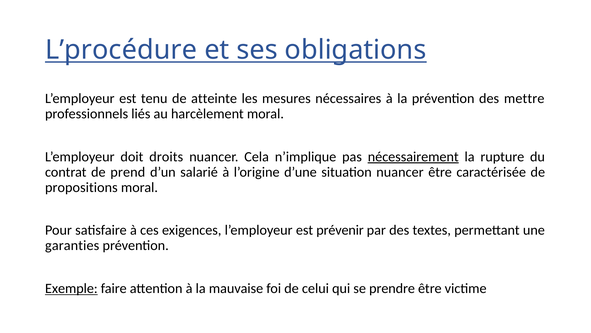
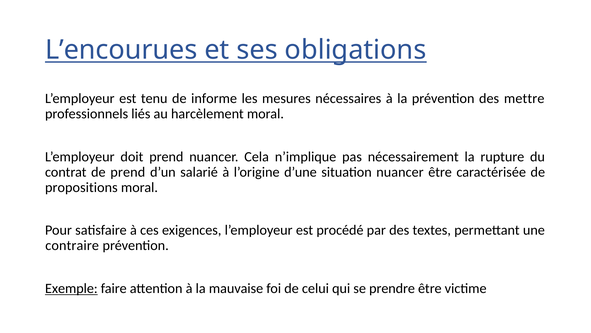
L’procédure: L’procédure -> L’encourues
atteinte: atteinte -> informe
doit droits: droits -> prend
nécessairement underline: present -> none
prévenir: prévenir -> procédé
garanties: garanties -> contraire
